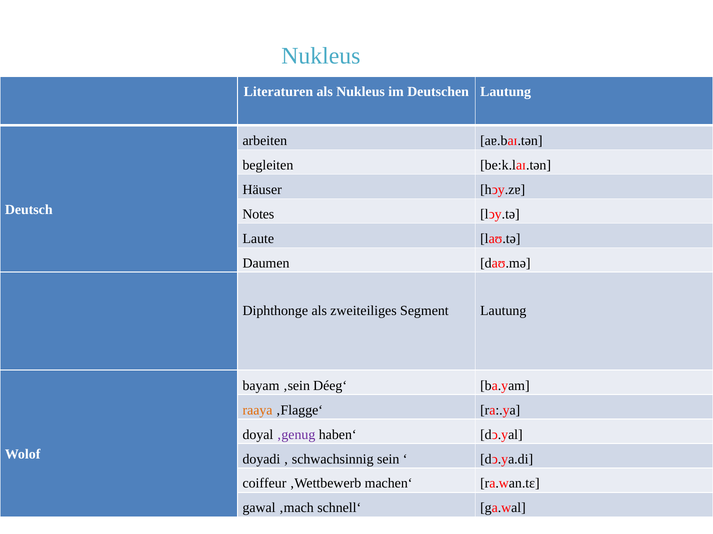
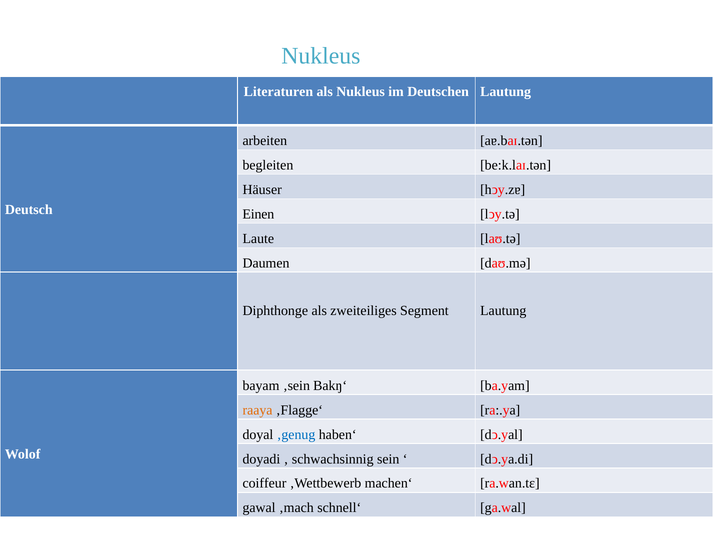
Notes: Notes -> Einen
Déeg‘: Déeg‘ -> Bakŋ‘
‚genug colour: purple -> blue
